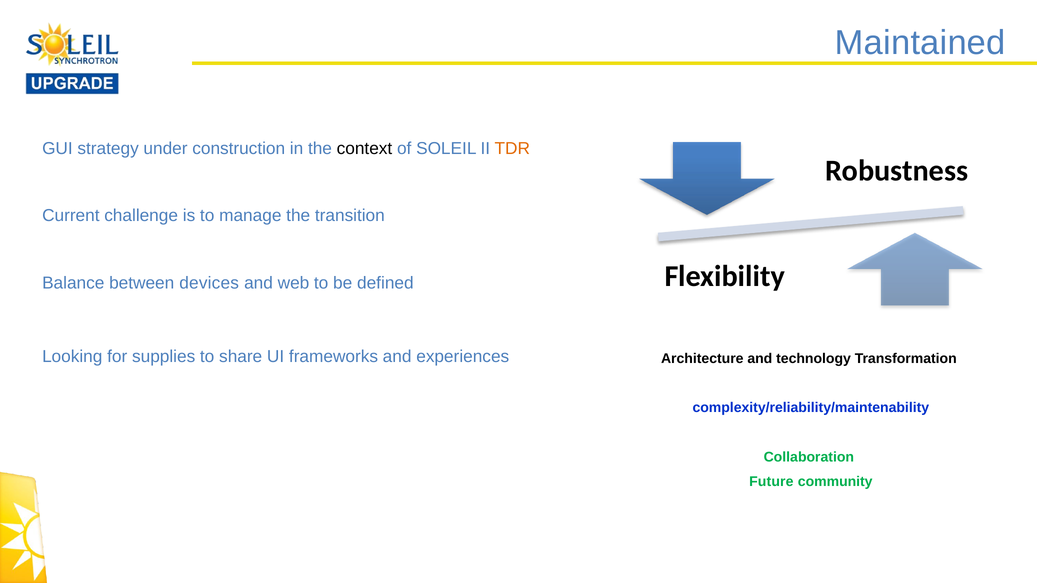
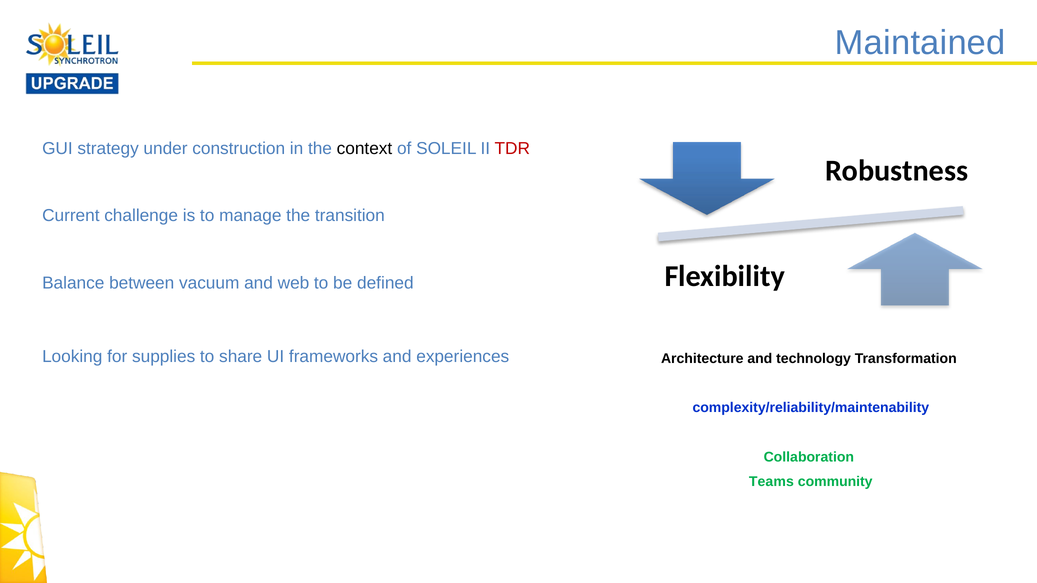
TDR colour: orange -> red
devices: devices -> vacuum
Future: Future -> Teams
